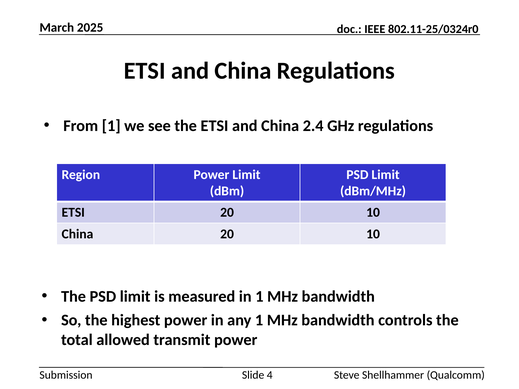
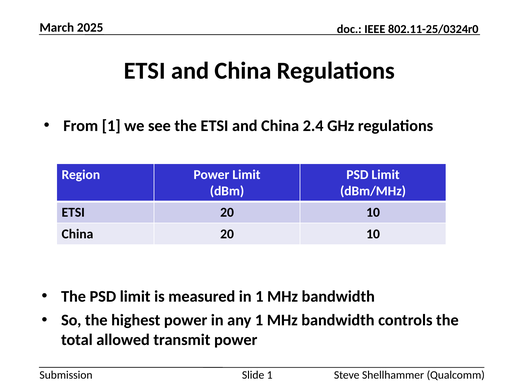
Slide 4: 4 -> 1
